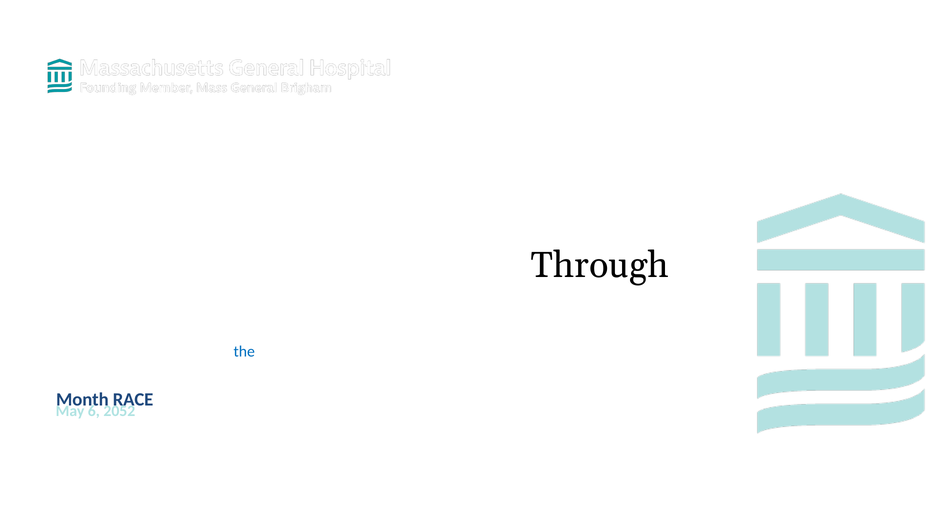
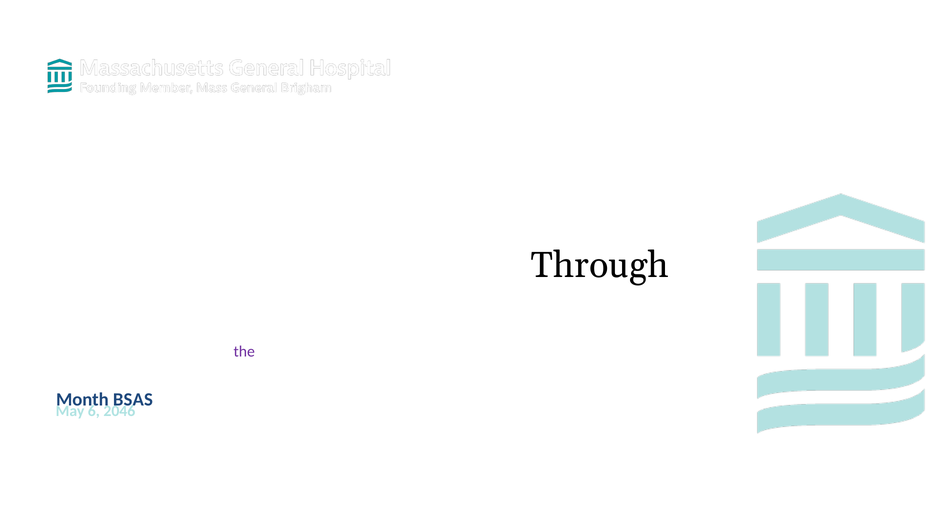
the colour: blue -> purple
RACE: RACE -> BSAS
2052: 2052 -> 2046
